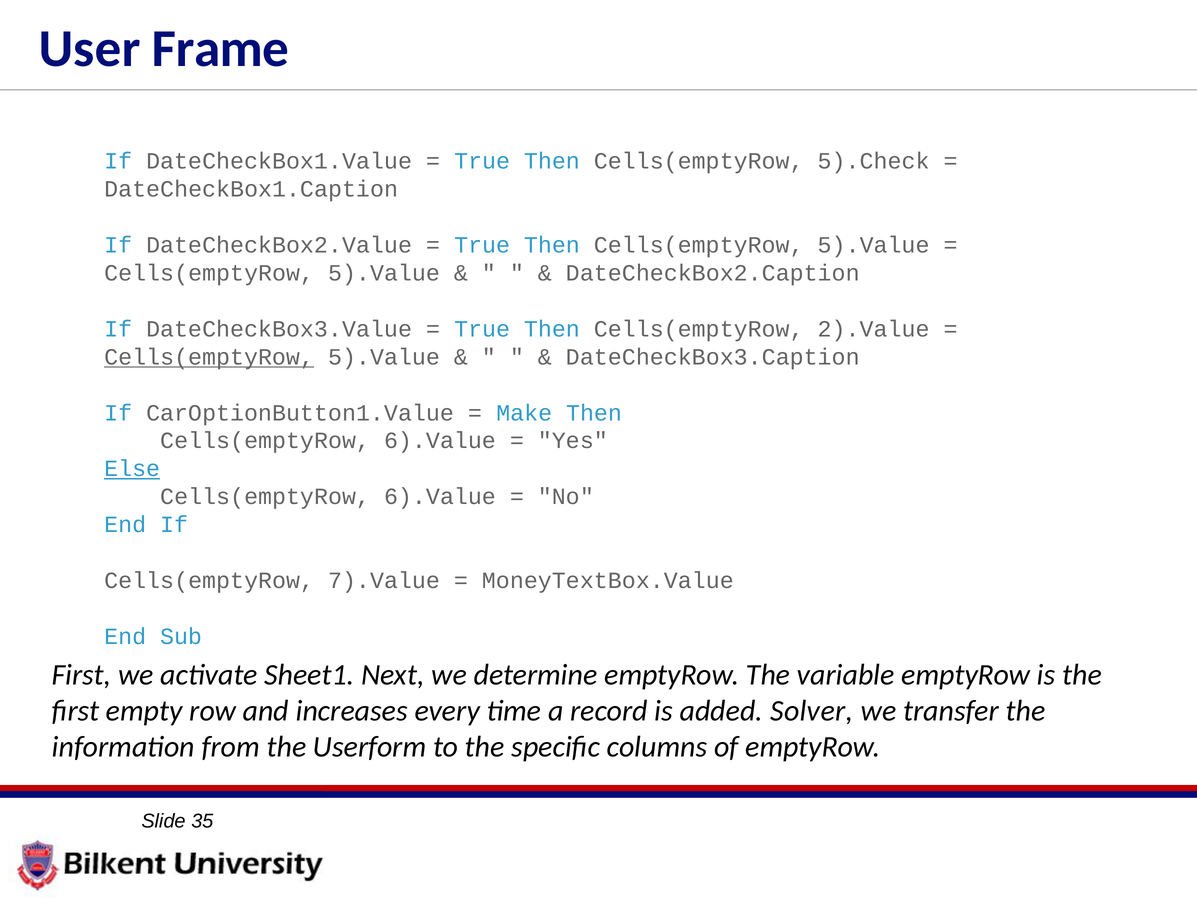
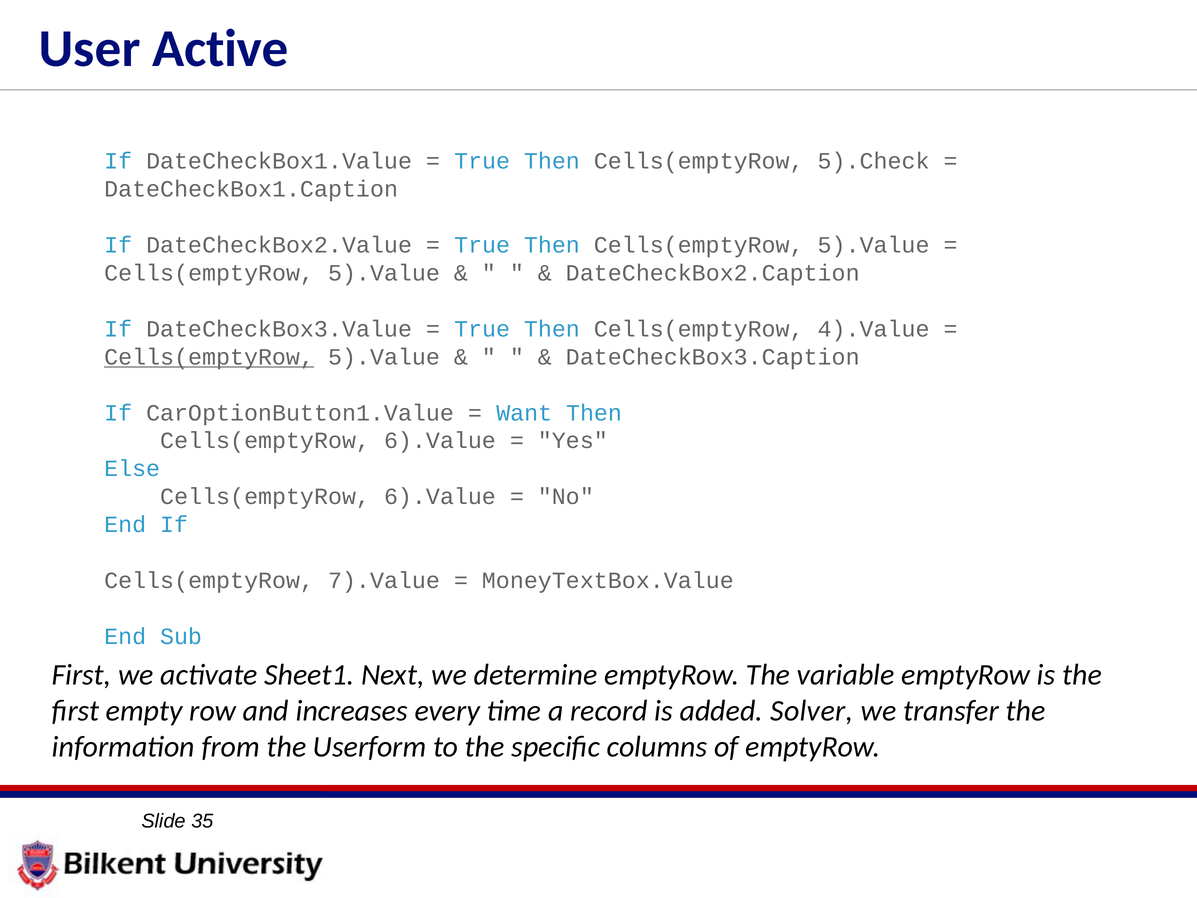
Frame: Frame -> Active
2).Value: 2).Value -> 4).Value
Make: Make -> Want
Else underline: present -> none
